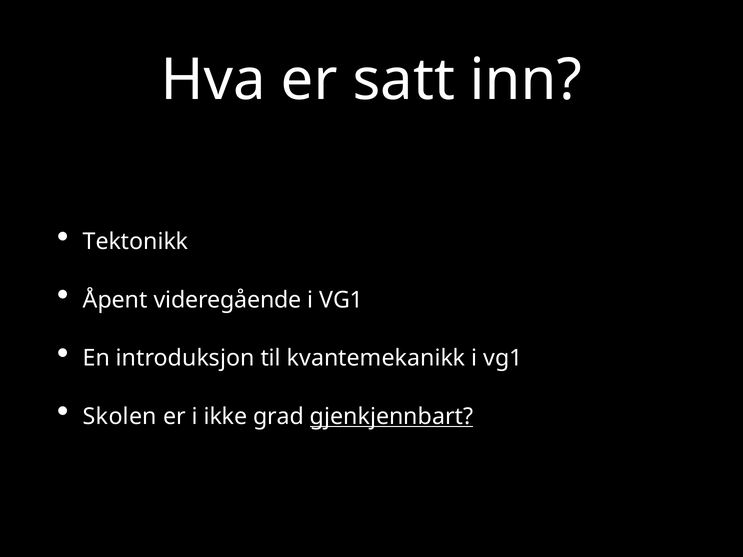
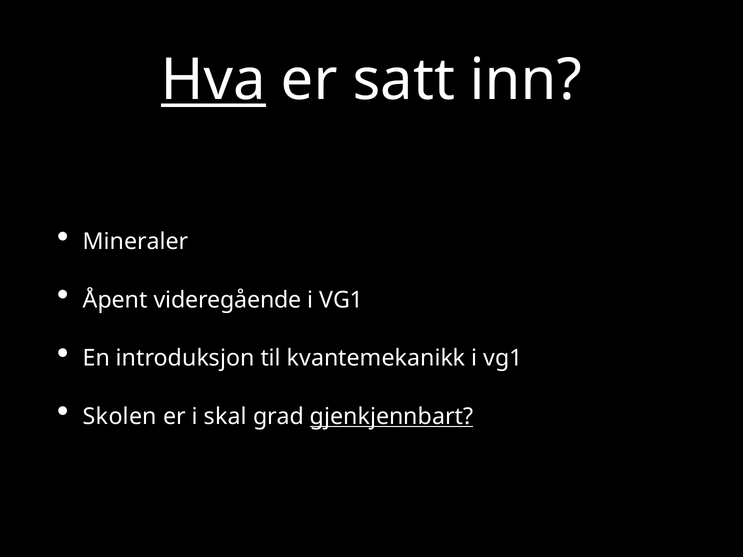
Hva underline: none -> present
Tektonikk: Tektonikk -> Mineraler
ikke: ikke -> skal
